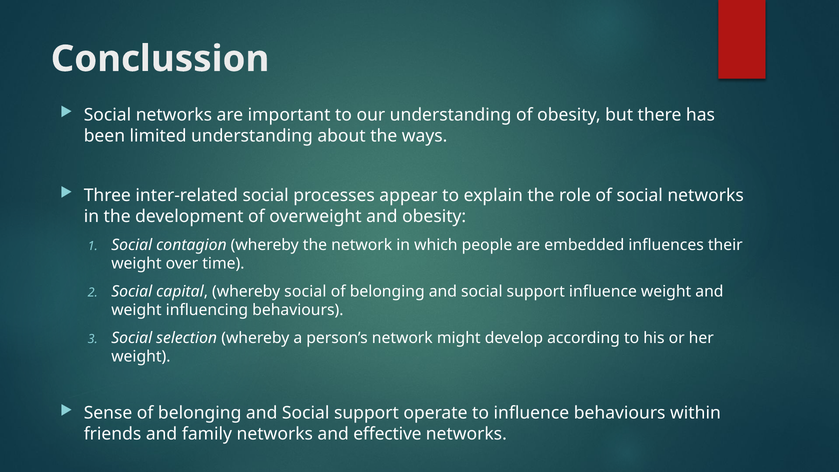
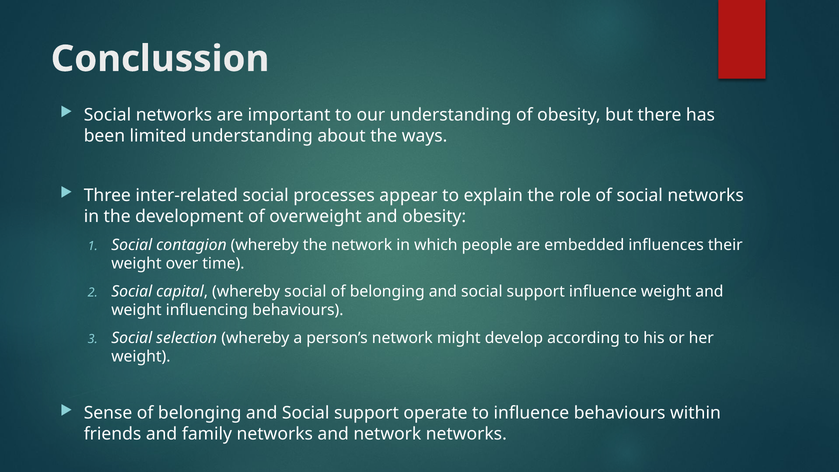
and effective: effective -> network
